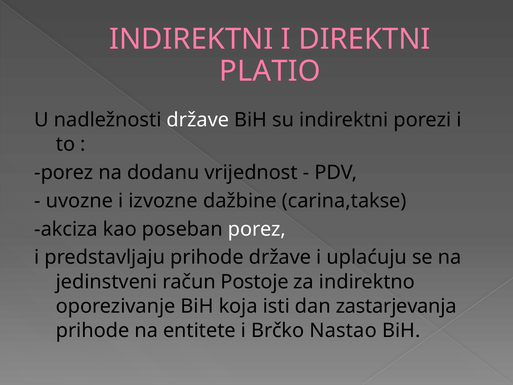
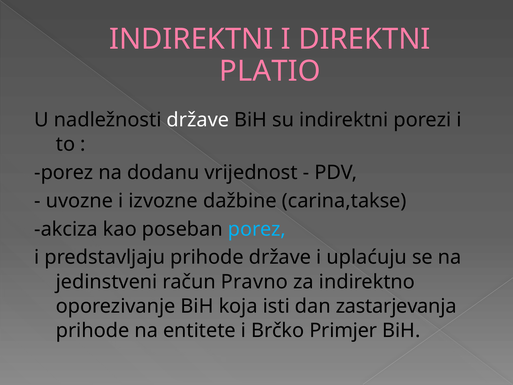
porez at (257, 229) colour: white -> light blue
Postoje: Postoje -> Pravno
Nastao: Nastao -> Primjer
